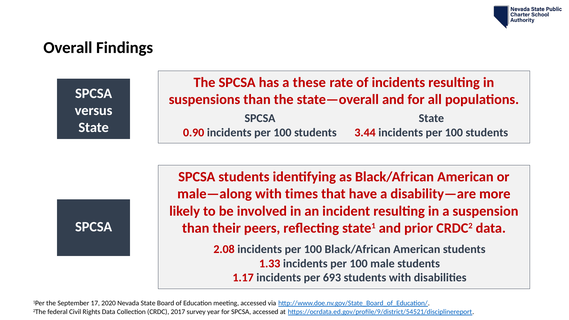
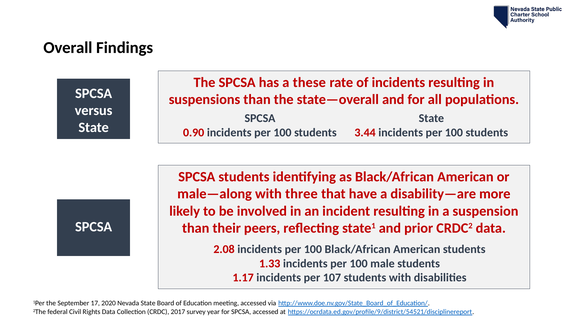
times: times -> three
693: 693 -> 107
